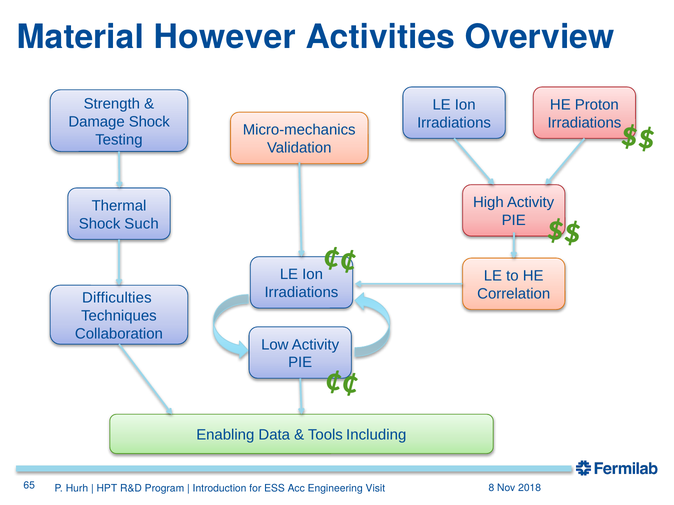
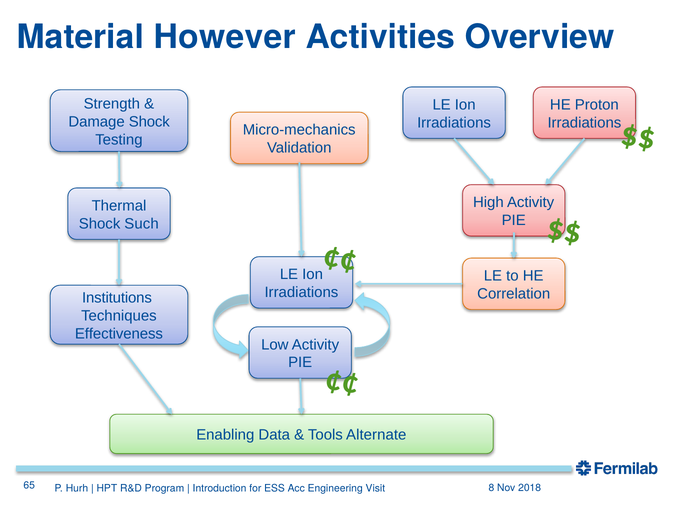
Difficulties: Difficulties -> Institutions
Collaboration: Collaboration -> Effectiveness
Including: Including -> Alternate
